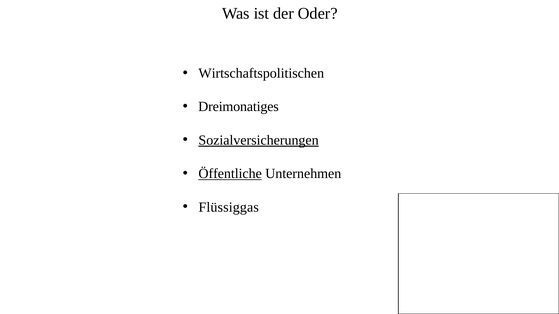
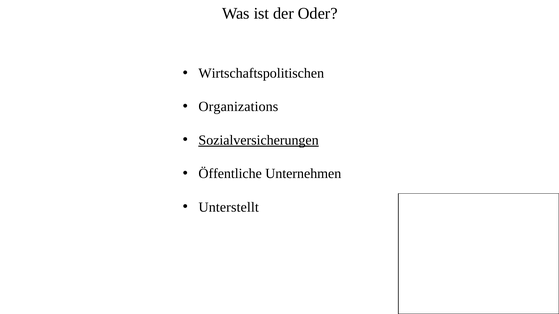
Dreimonatiges: Dreimonatiges -> Organizations
Öffentliche underline: present -> none
Flüssiggas: Flüssiggas -> Unterstellt
